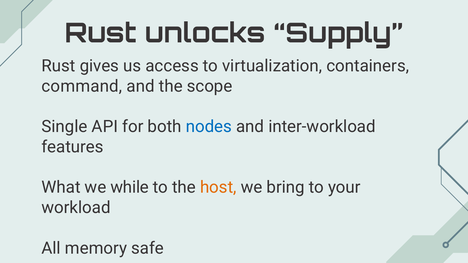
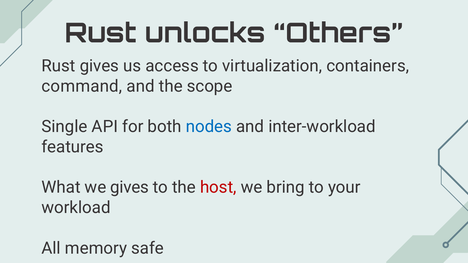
Supply: Supply -> Others
we while: while -> gives
host colour: orange -> red
